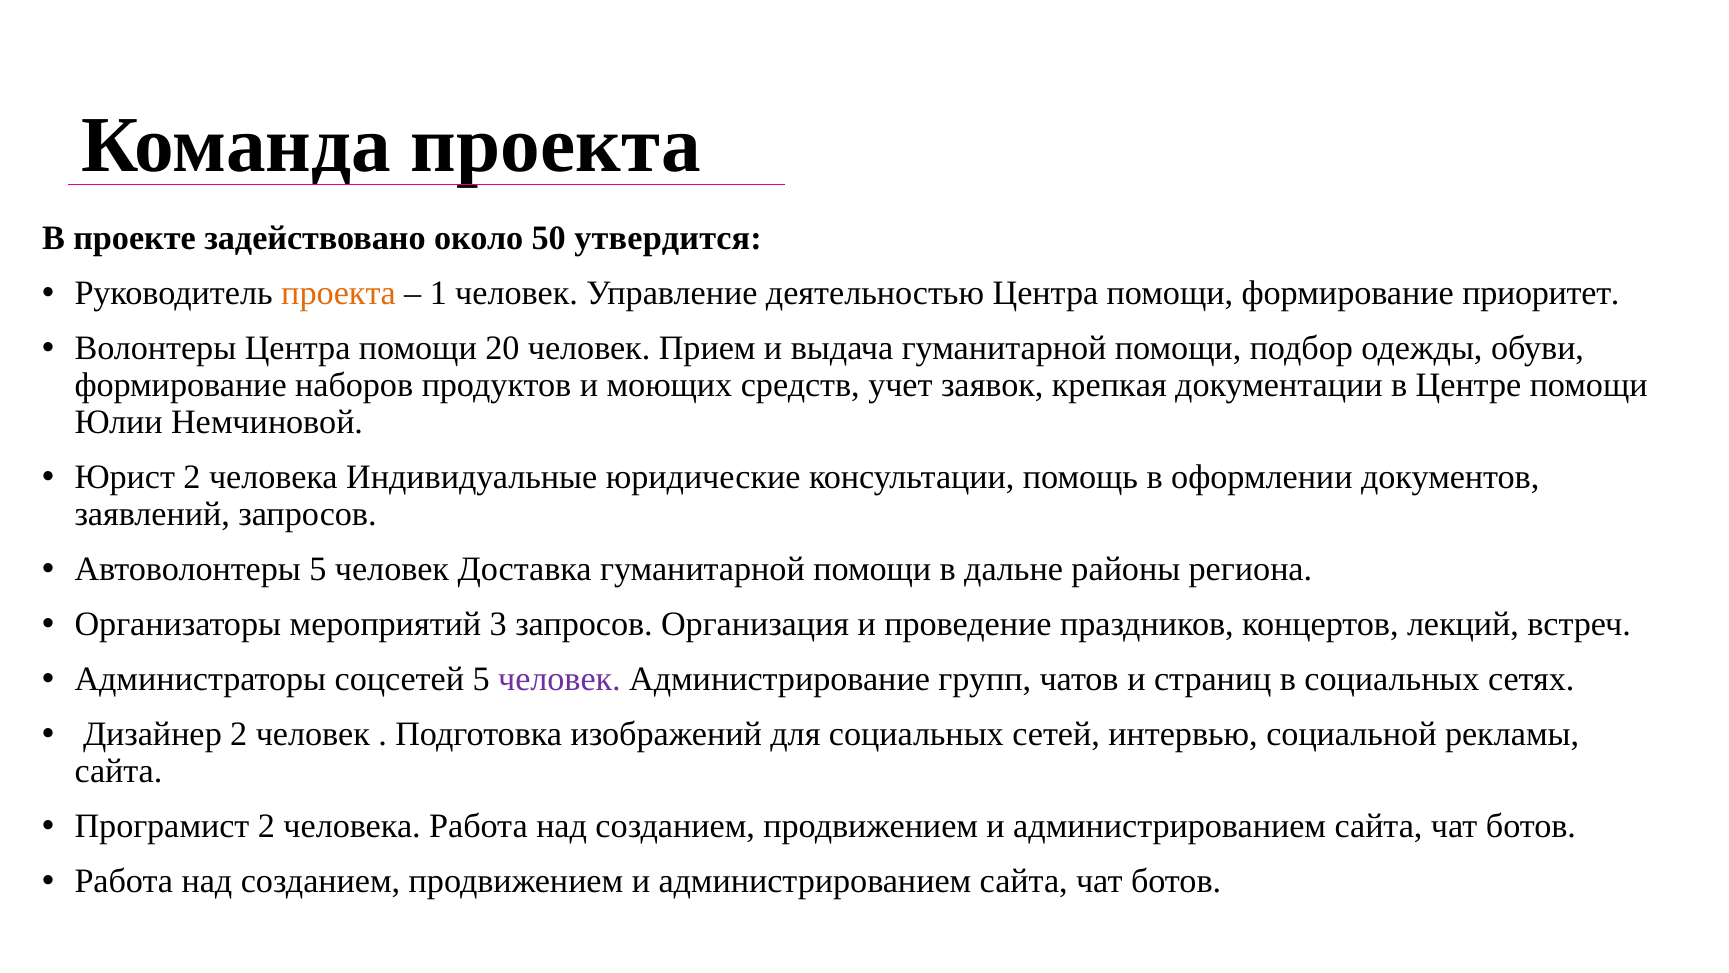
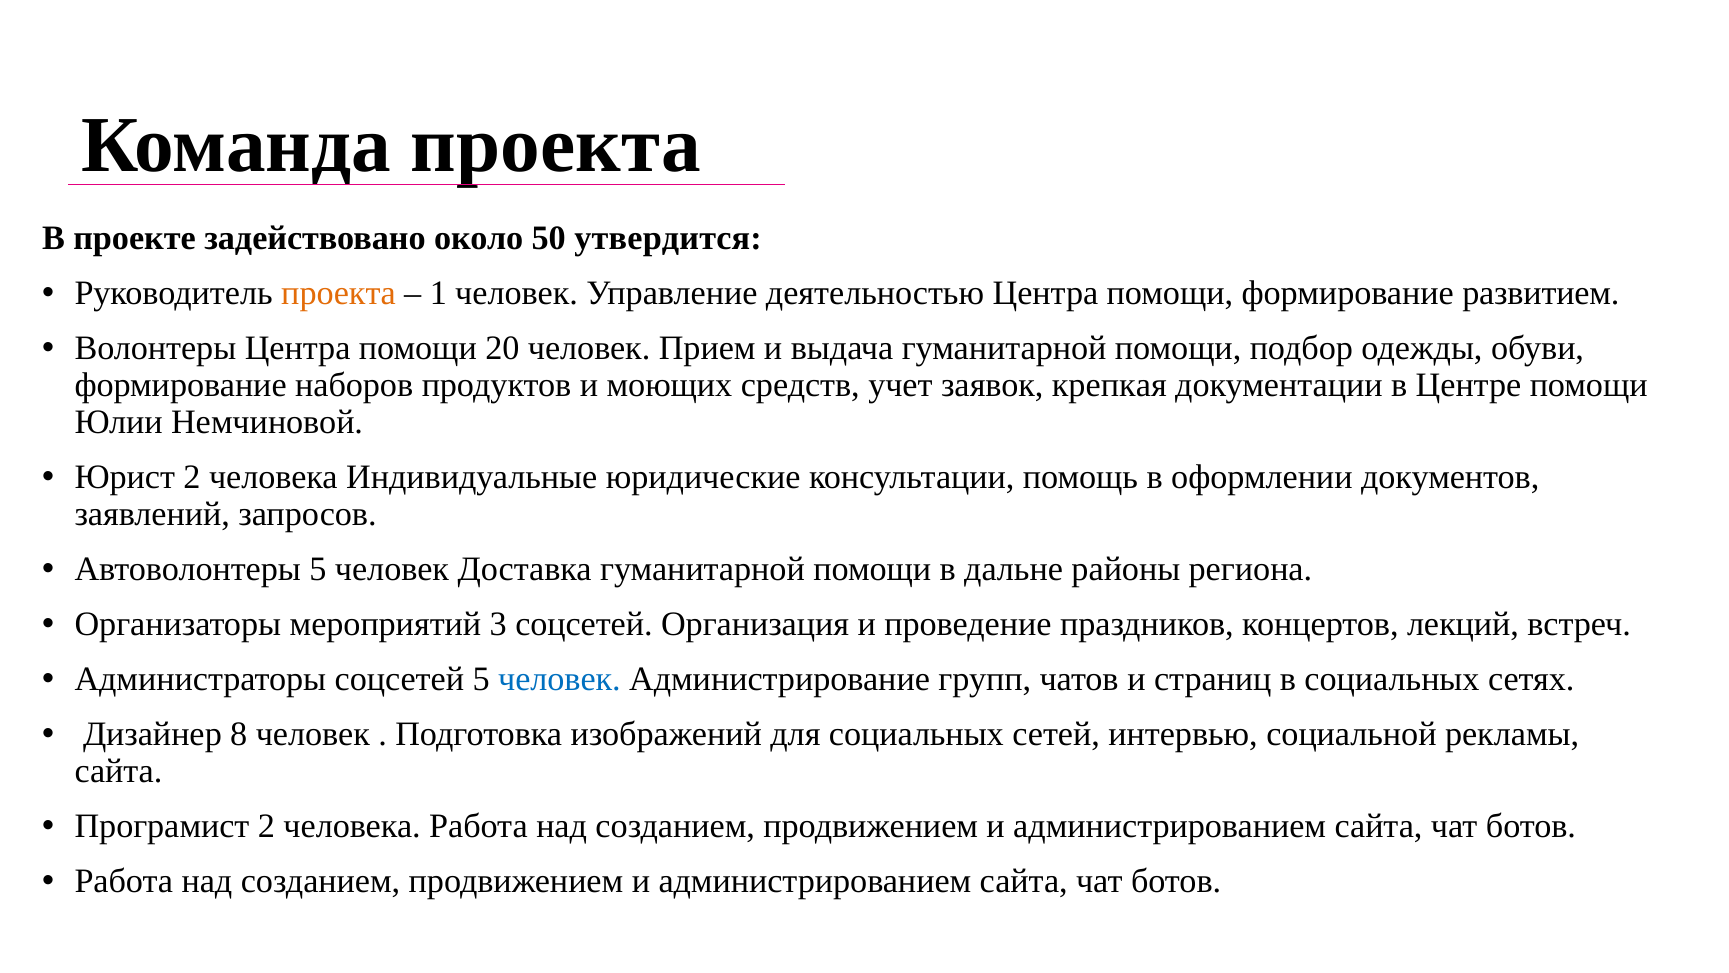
приоритет: приоритет -> развитием
3 запросов: запросов -> соцсетей
человек at (559, 679) colour: purple -> blue
Дизайнер 2: 2 -> 8
